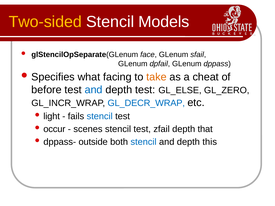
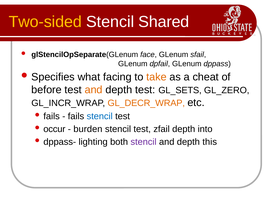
Models: Models -> Shared
and at (94, 90) colour: blue -> orange
GL_ELSE: GL_ELSE -> GL_SETS
GL_DECR_WRAP colour: blue -> orange
light at (52, 116): light -> fails
scenes: scenes -> burden
that: that -> into
outside: outside -> lighting
stencil at (144, 142) colour: blue -> purple
